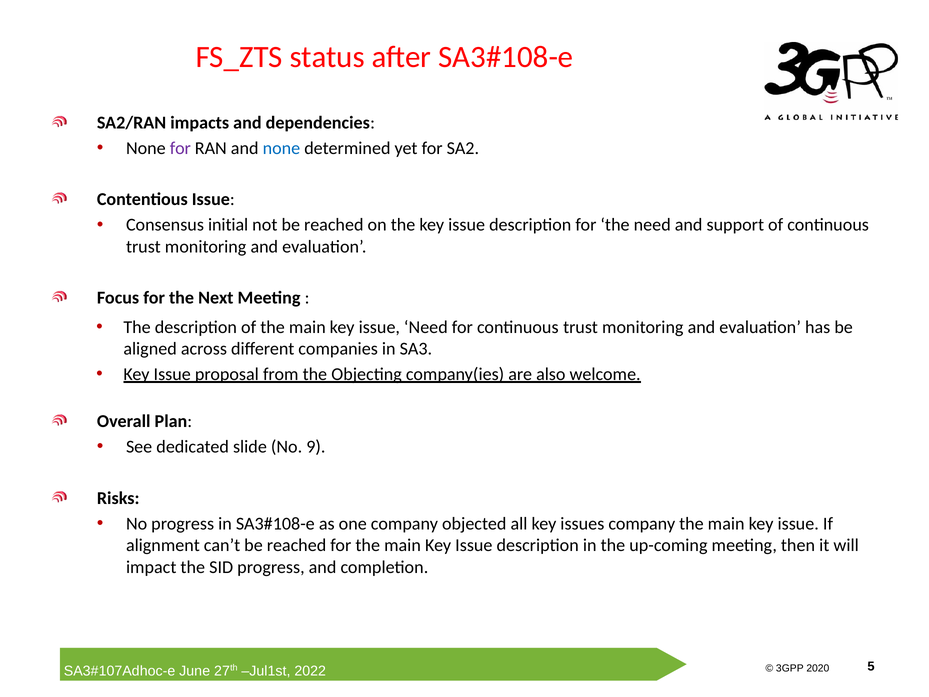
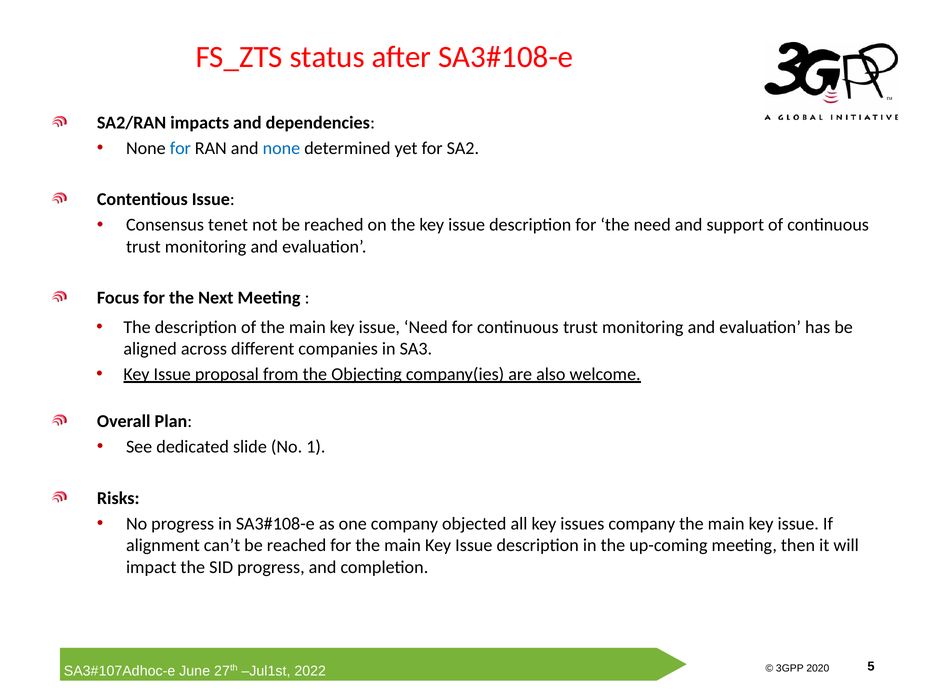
for at (180, 148) colour: purple -> blue
initial: initial -> tenet
9: 9 -> 1
